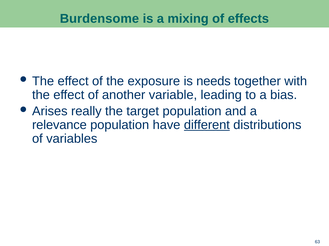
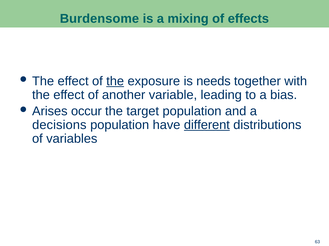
the at (115, 81) underline: none -> present
really: really -> occur
relevance: relevance -> decisions
